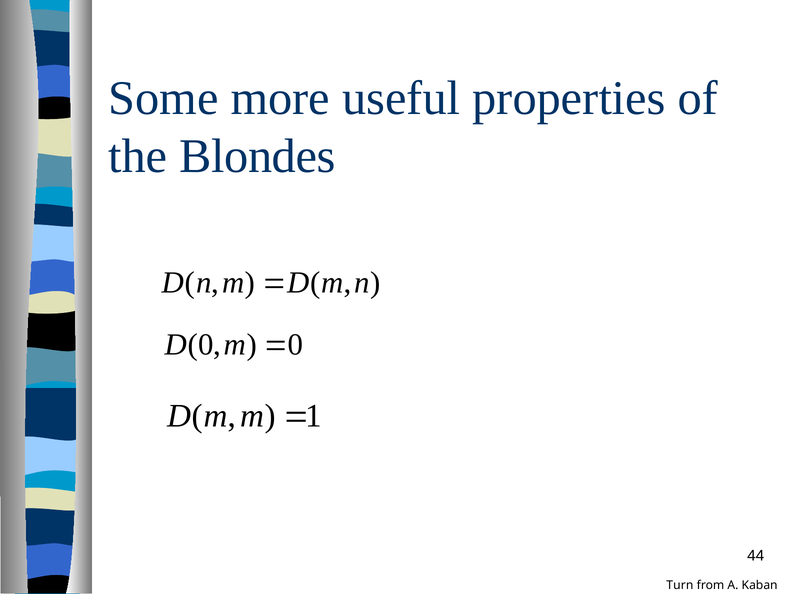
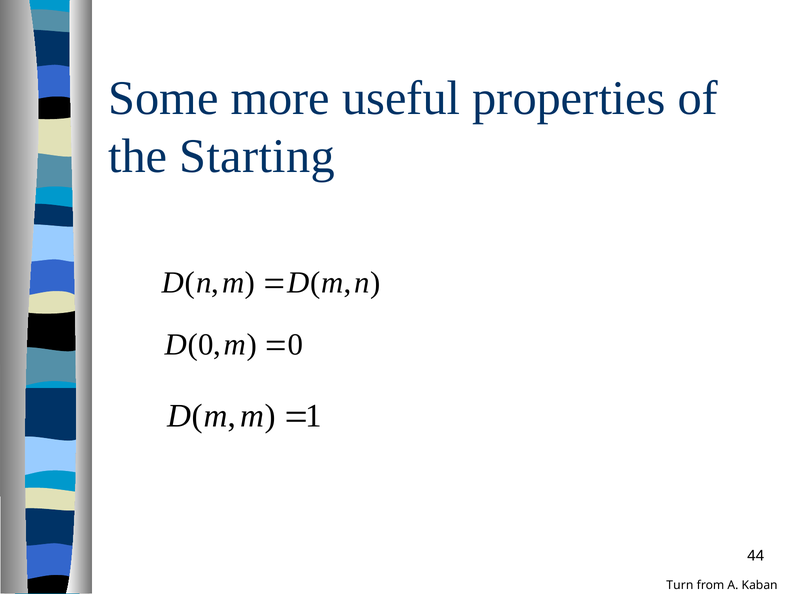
Blondes: Blondes -> Starting
